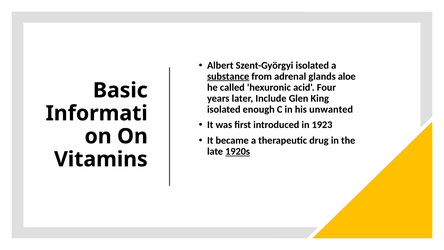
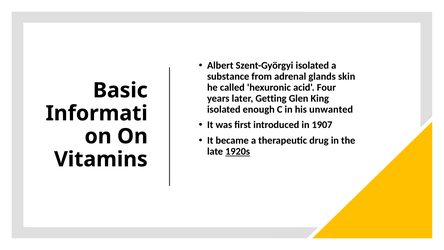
substance underline: present -> none
aloe: aloe -> skin
Include: Include -> Getting
1923: 1923 -> 1907
